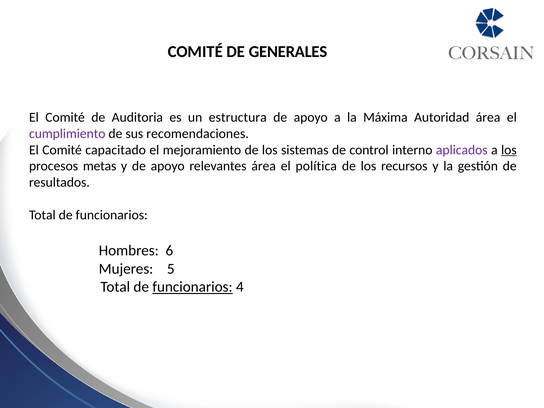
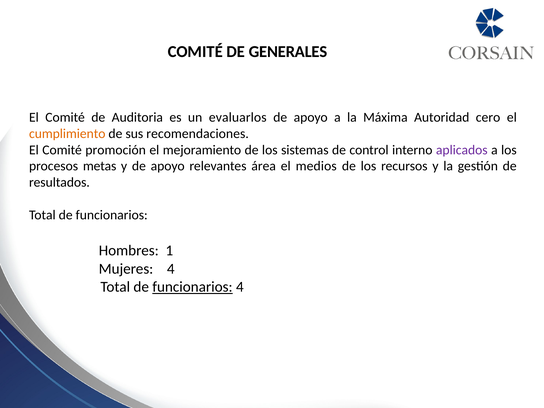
estructura: estructura -> evaluarlos
Autoridad área: área -> cero
cumplimiento colour: purple -> orange
capacitado: capacitado -> promoción
los at (509, 150) underline: present -> none
política: política -> medios
6: 6 -> 1
Mujeres 5: 5 -> 4
